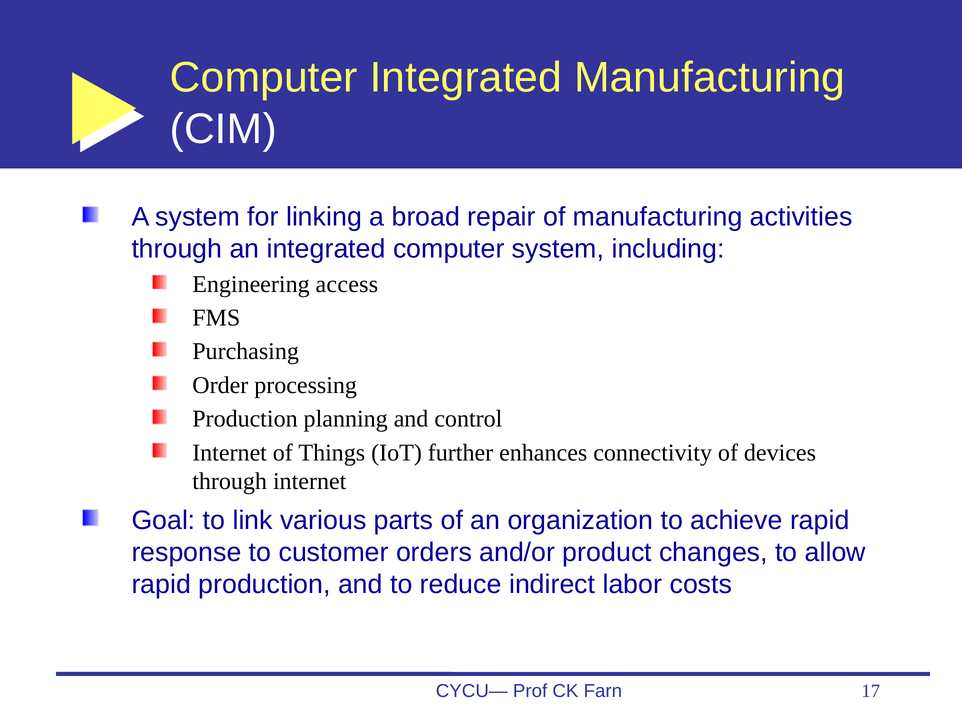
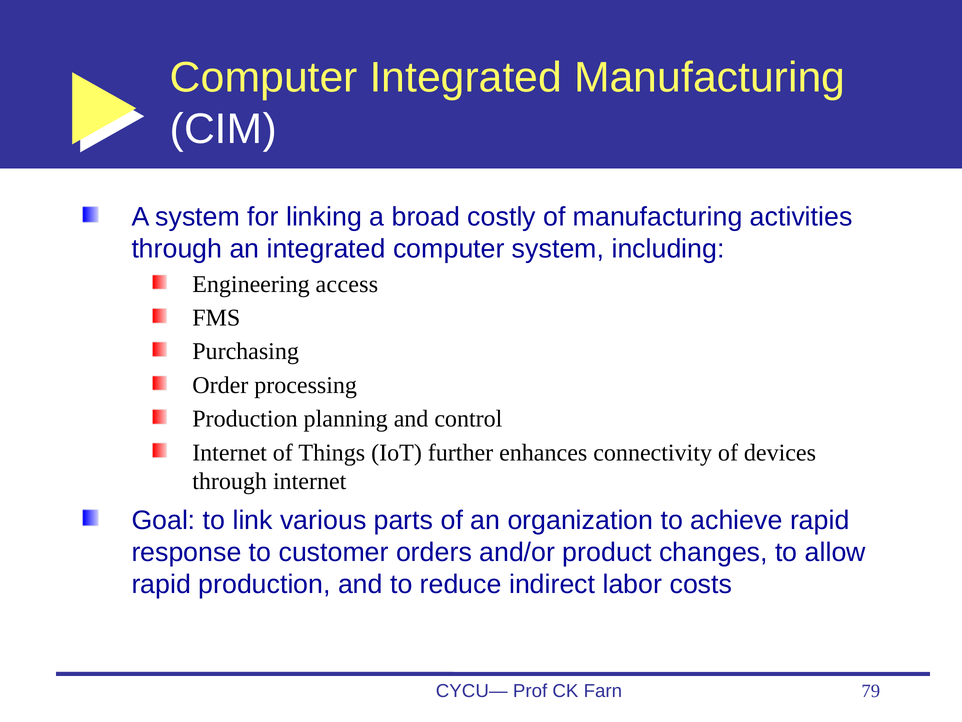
repair: repair -> costly
17: 17 -> 79
